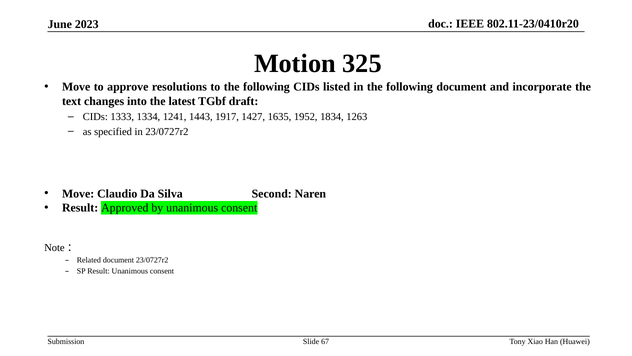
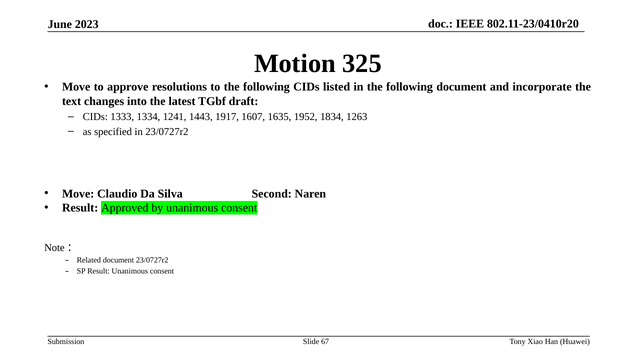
1427: 1427 -> 1607
